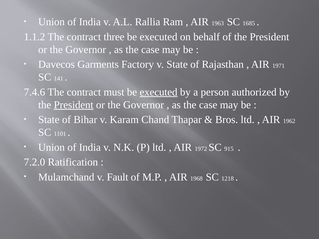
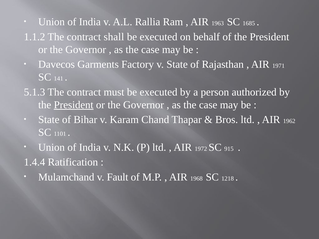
three: three -> shall
7.4.6: 7.4.6 -> 5.1.3
executed at (159, 92) underline: present -> none
7.2.0: 7.2.0 -> 1.4.4
